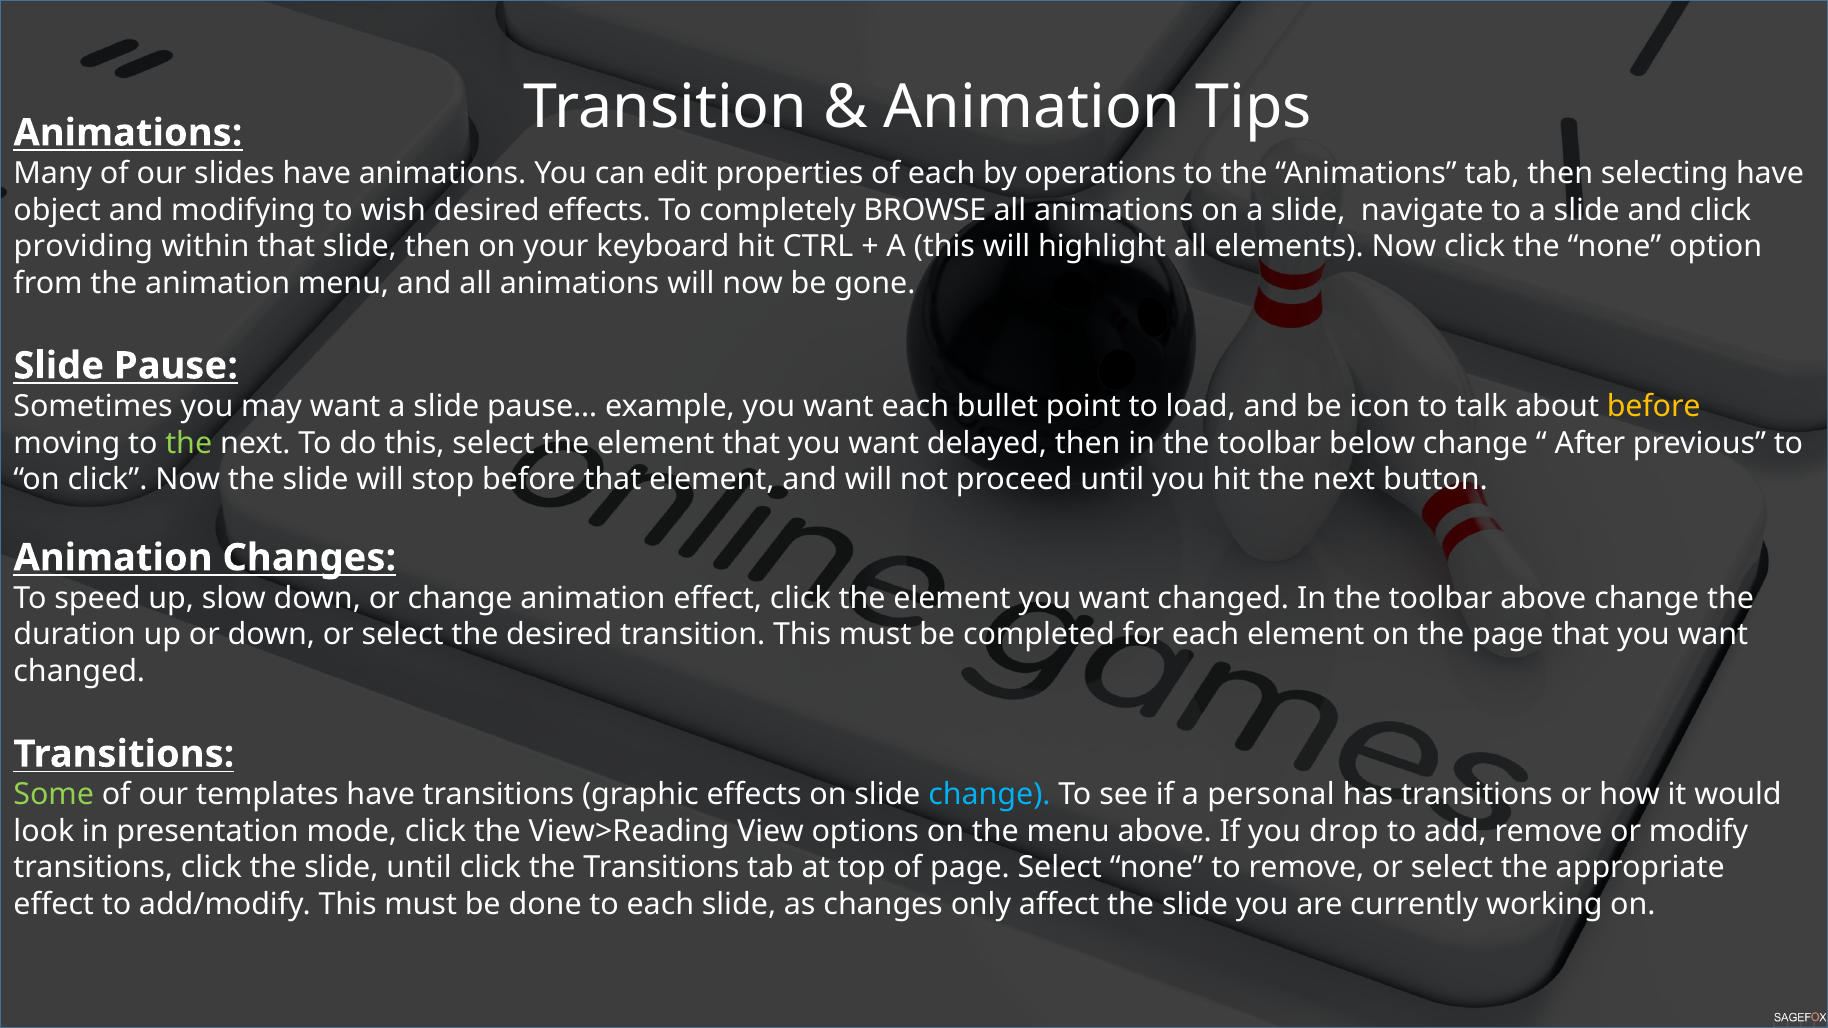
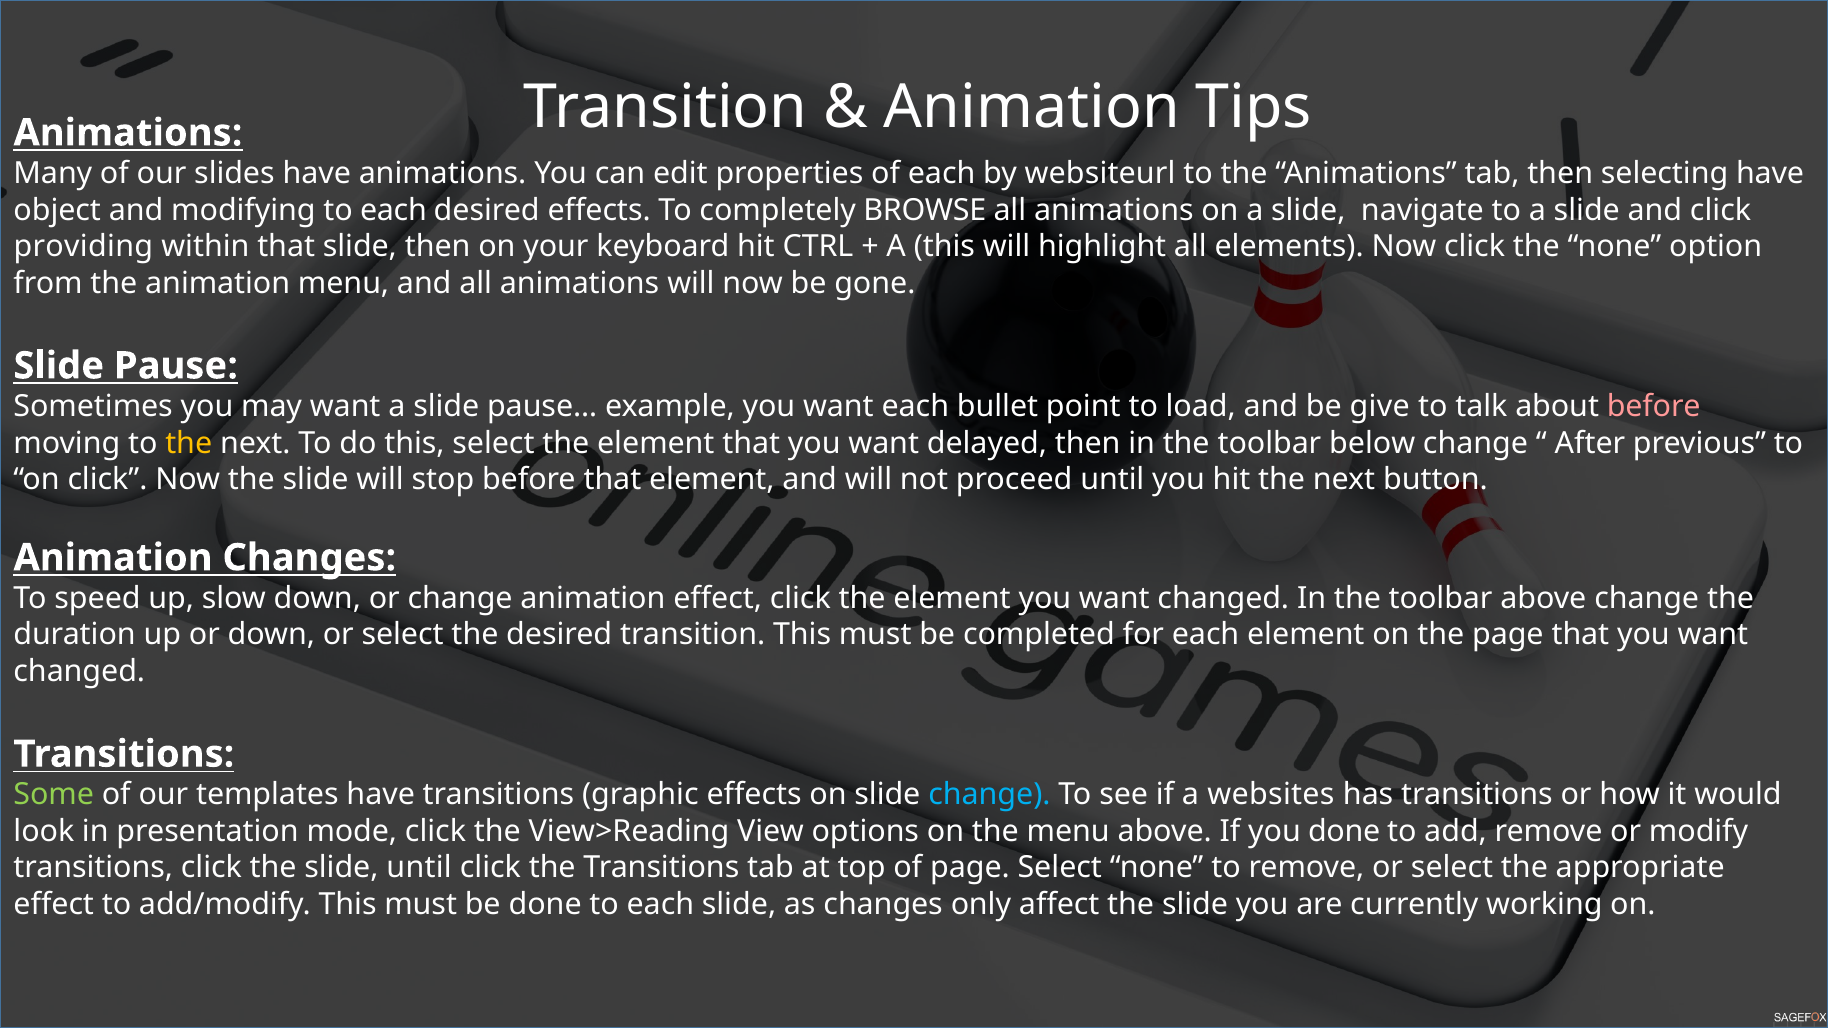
operations: operations -> websiteurl
modifying to wish: wish -> each
icon: icon -> give
before at (1654, 407) colour: yellow -> pink
the at (189, 443) colour: light green -> yellow
personal: personal -> websites
you drop: drop -> done
